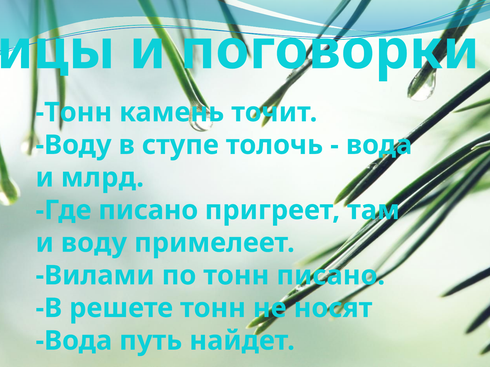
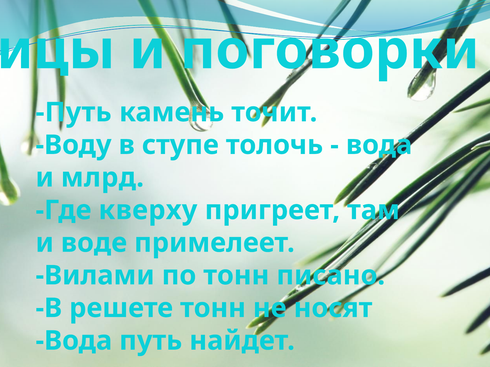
Тонн at (74, 112): Тонн -> Путь
Где писано: писано -> кверху
и воду: воду -> воде
